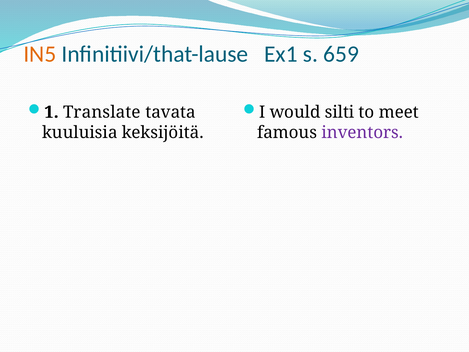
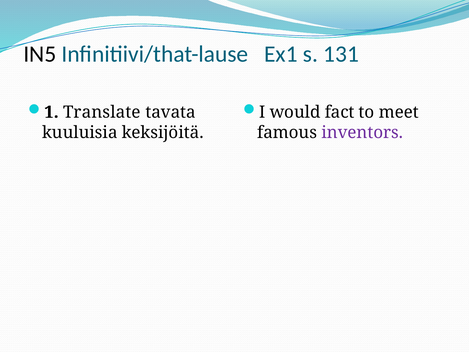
IN5 colour: orange -> black
659: 659 -> 131
silti: silti -> fact
